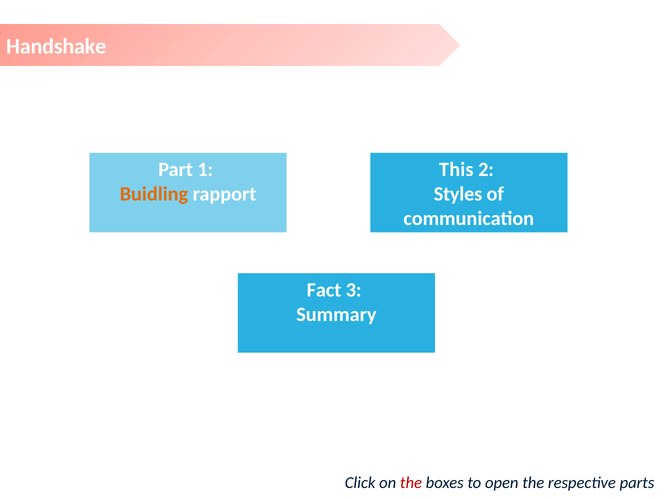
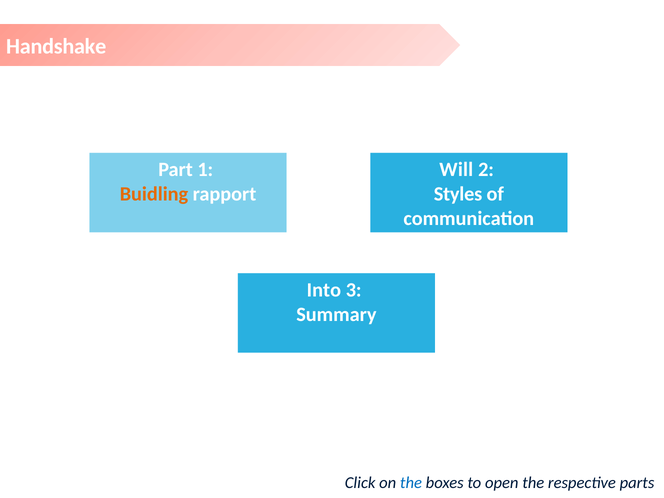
This: This -> Will
Fact: Fact -> Into
the at (411, 483) colour: red -> blue
